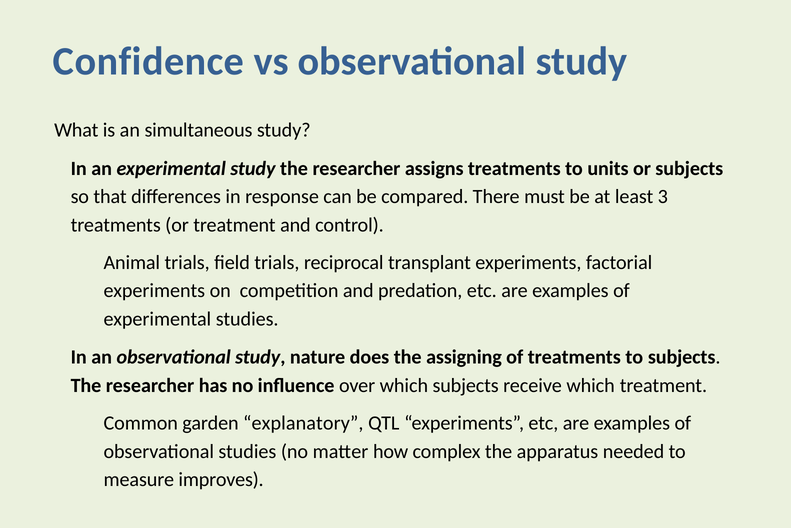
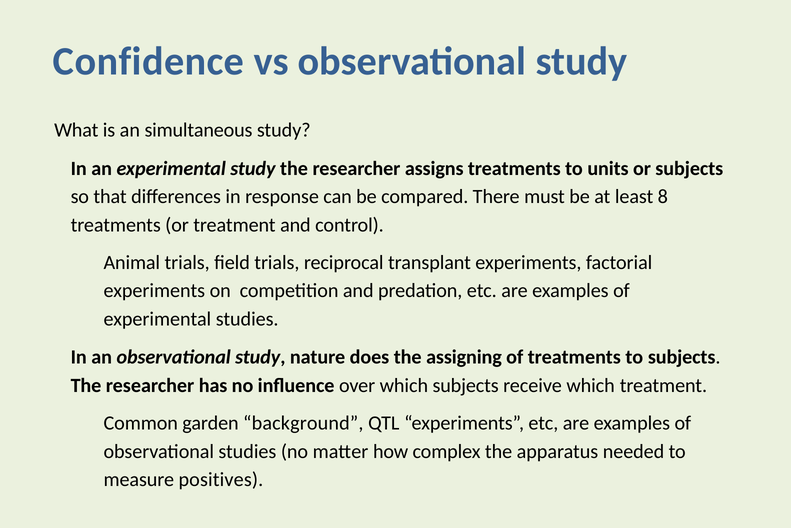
3: 3 -> 8
explanatory: explanatory -> background
improves: improves -> positives
